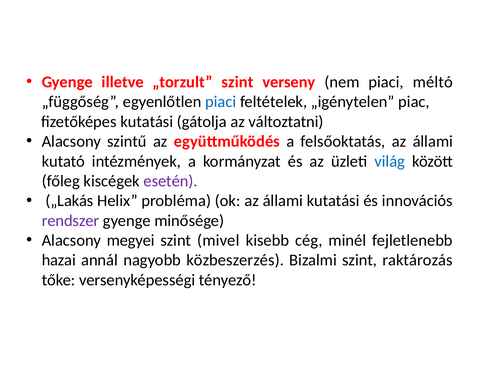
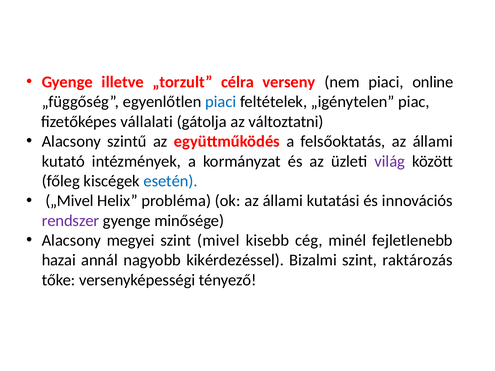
„torzult szint: szint -> célra
méltó: méltó -> online
fizetőképes kutatási: kutatási -> vállalati
világ colour: blue -> purple
esetén colour: purple -> blue
„Lakás: „Lakás -> „Mivel
közbeszerzés: közbeszerzés -> kikérdezéssel
